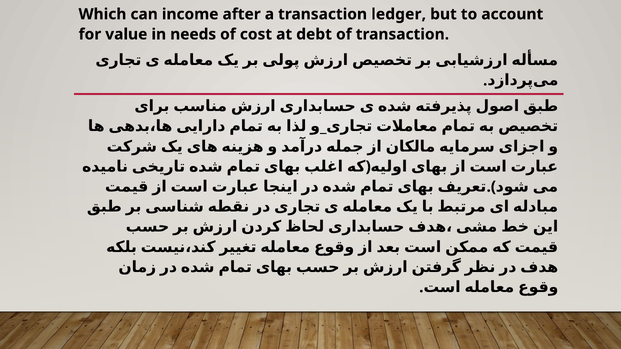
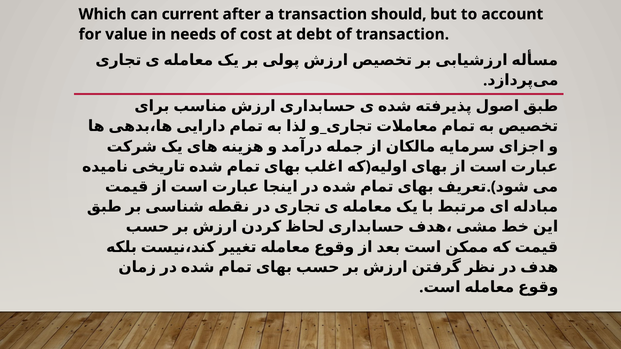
income: income -> current
ledger: ledger -> should
